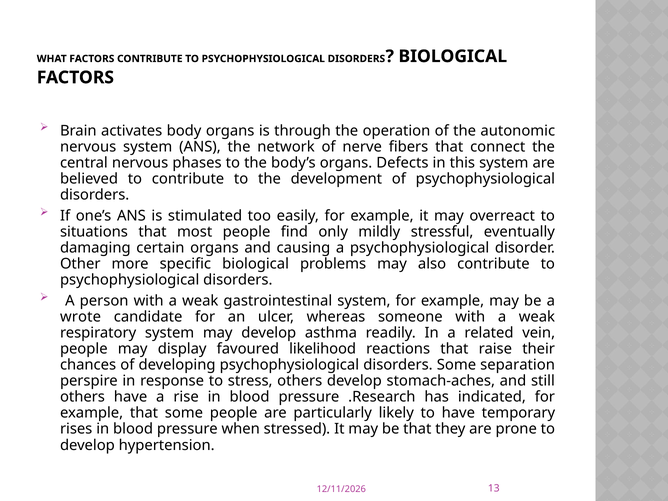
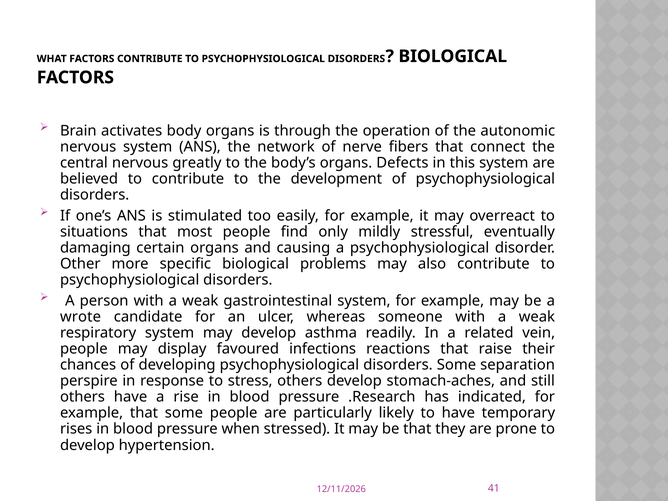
phases: phases -> greatly
likelihood: likelihood -> infections
13: 13 -> 41
